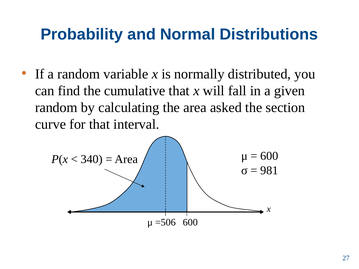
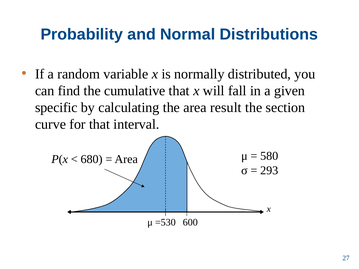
random at (56, 108): random -> specific
asked: asked -> result
340: 340 -> 680
600 at (269, 156): 600 -> 580
981: 981 -> 293
=506: =506 -> =530
